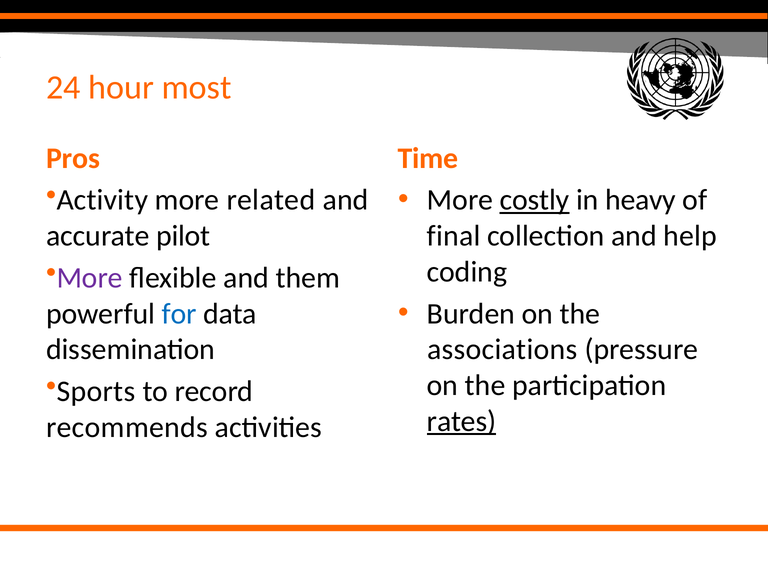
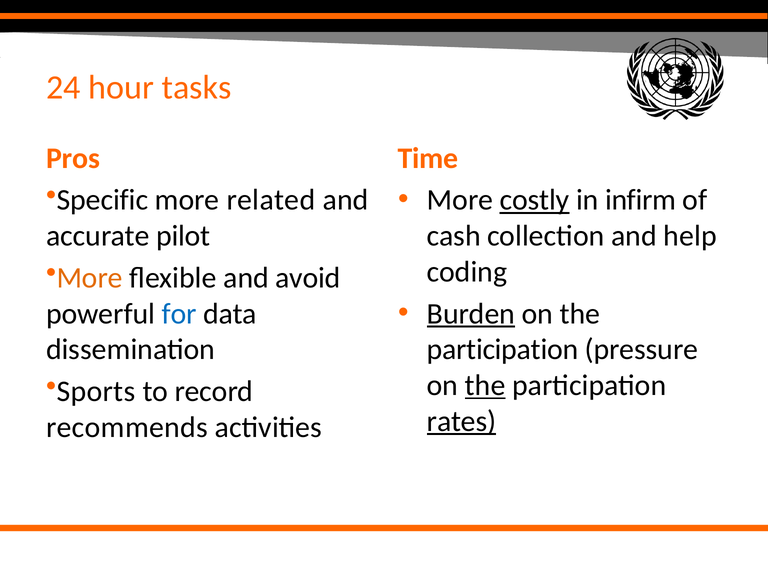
most: most -> tasks
Activity: Activity -> Specific
heavy: heavy -> infirm
final: final -> cash
More at (90, 278) colour: purple -> orange
them: them -> avoid
Burden underline: none -> present
associations at (502, 350): associations -> participation
the at (485, 385) underline: none -> present
